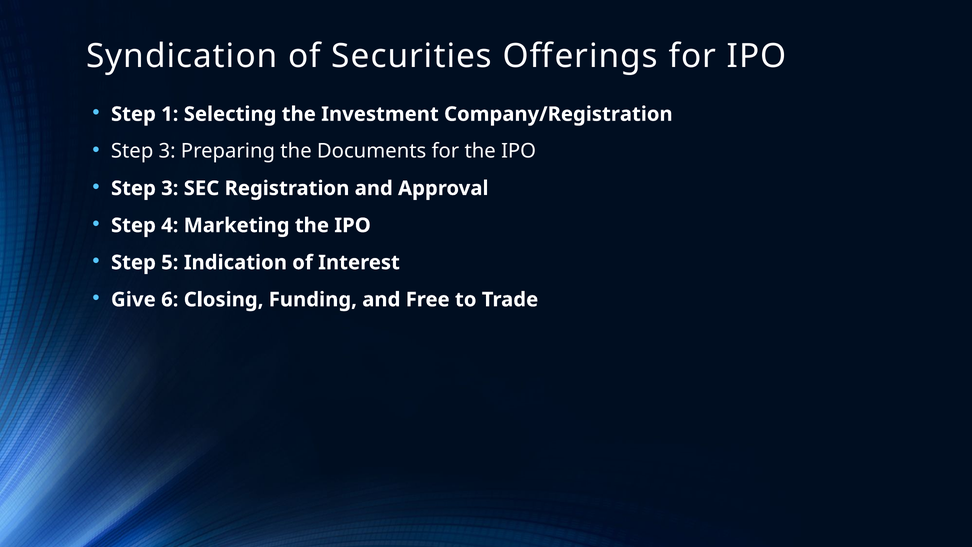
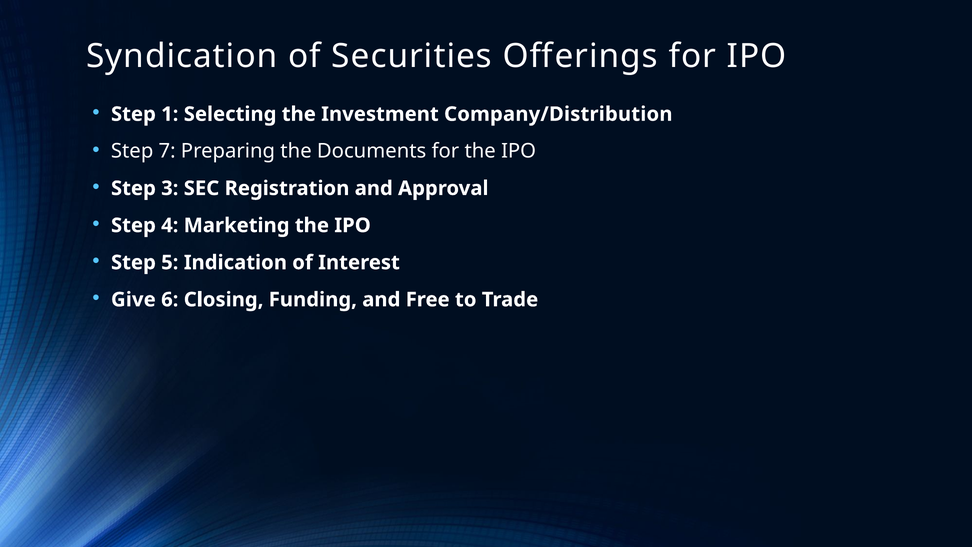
Company/Registration: Company/Registration -> Company/Distribution
3 at (167, 151): 3 -> 7
